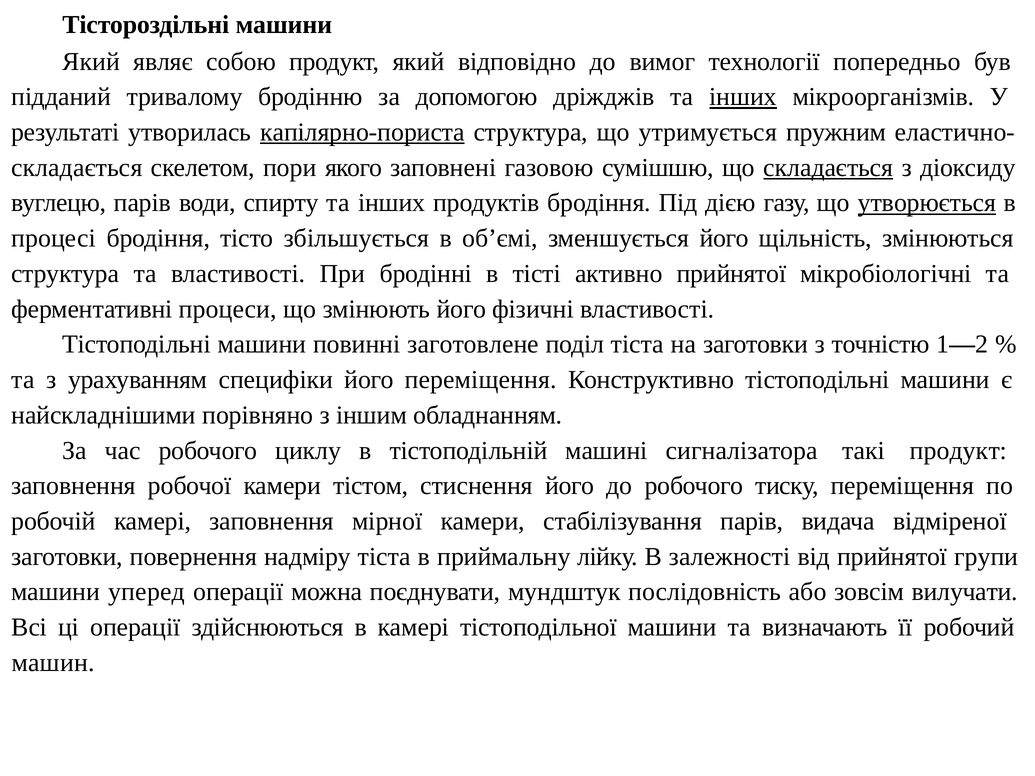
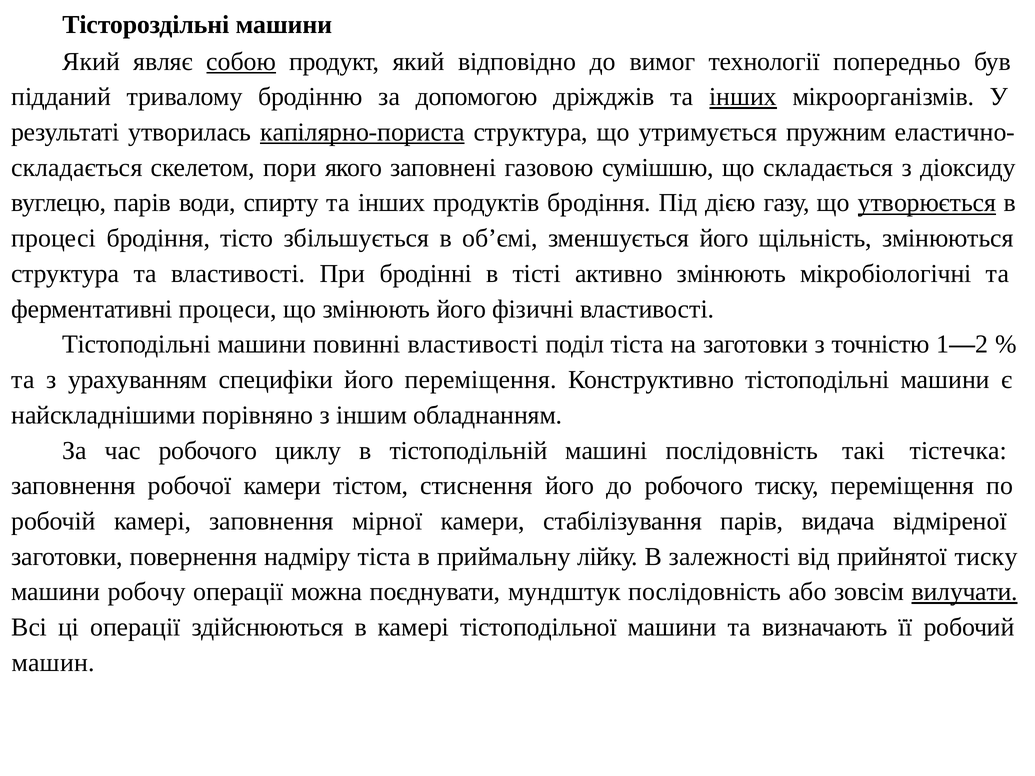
собою underline: none -> present
складається at (828, 168) underline: present -> none
активно прийнятої: прийнятої -> змінюють
повинні заготовлене: заготовлене -> властивості
машині сигналізатора: сигналізатора -> послідовність
такі продукт: продукт -> тістечка
прийнятої групи: групи -> тиску
уперед: уперед -> робочу
вилучати underline: none -> present
